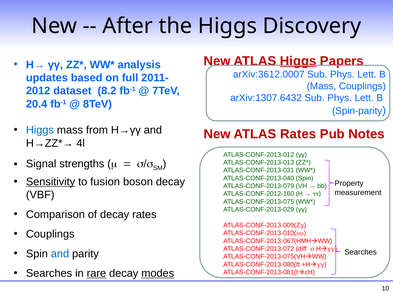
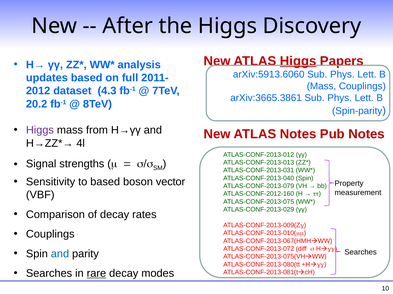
arXiv:3612.0007: arXiv:3612.0007 -> arXiv:5913.6060
8.2: 8.2 -> 4.3
arXiv:1307.6432: arXiv:1307.6432 -> arXiv:3665.3861
20.4: 20.4 -> 20.2
Higgs at (40, 130) colour: blue -> purple
ATLAS Rates: Rates -> Notes
Sensitivity underline: present -> none
to fusion: fusion -> based
boson decay: decay -> vector
modes underline: present -> none
